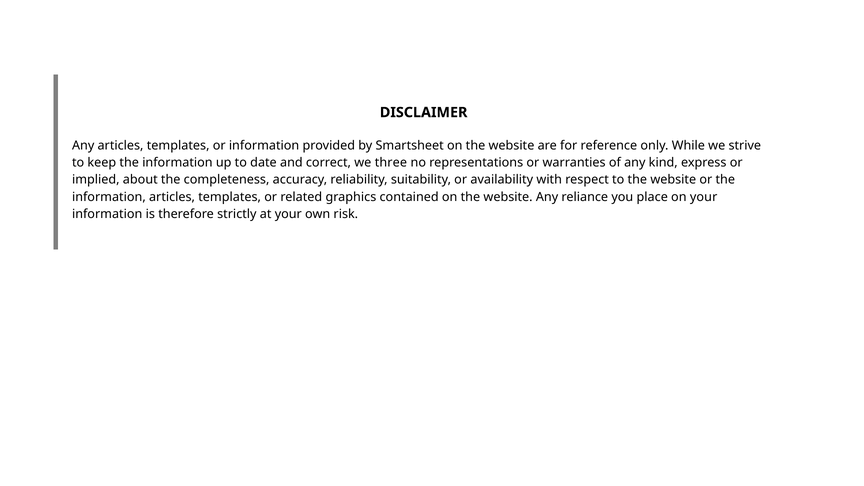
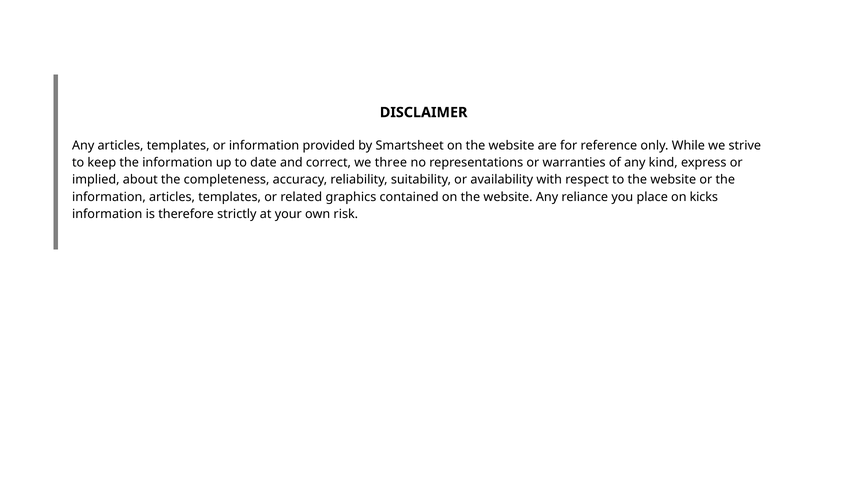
on your: your -> kicks
